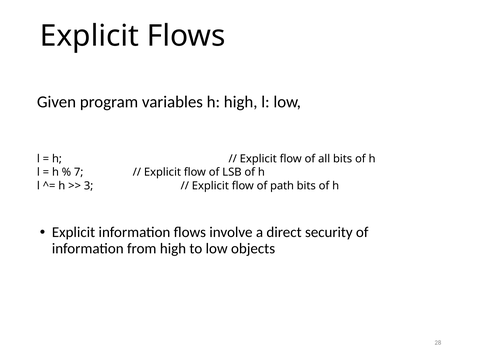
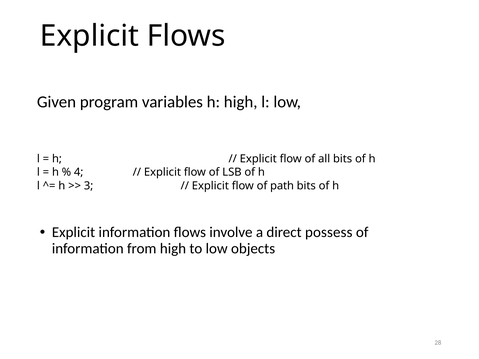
7: 7 -> 4
security: security -> possess
